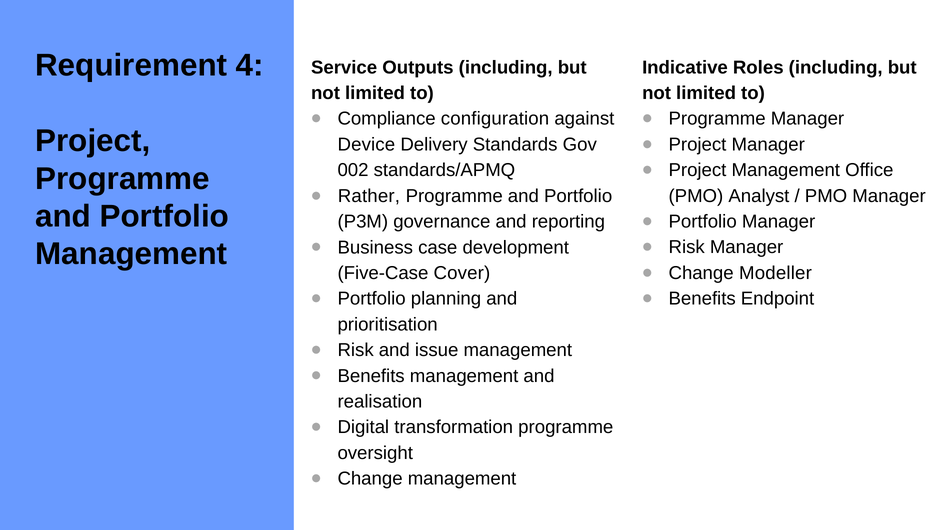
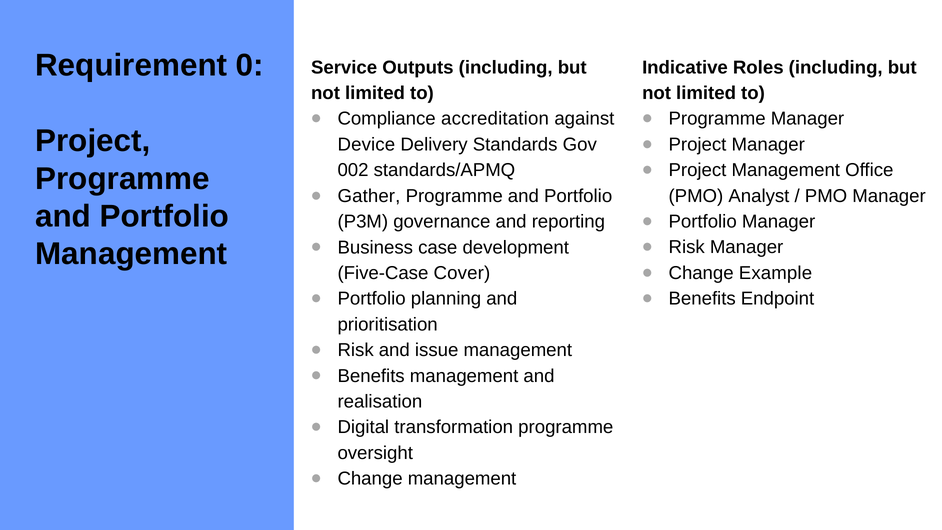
4: 4 -> 0
configuration: configuration -> accreditation
Rather: Rather -> Gather
Modeller: Modeller -> Example
